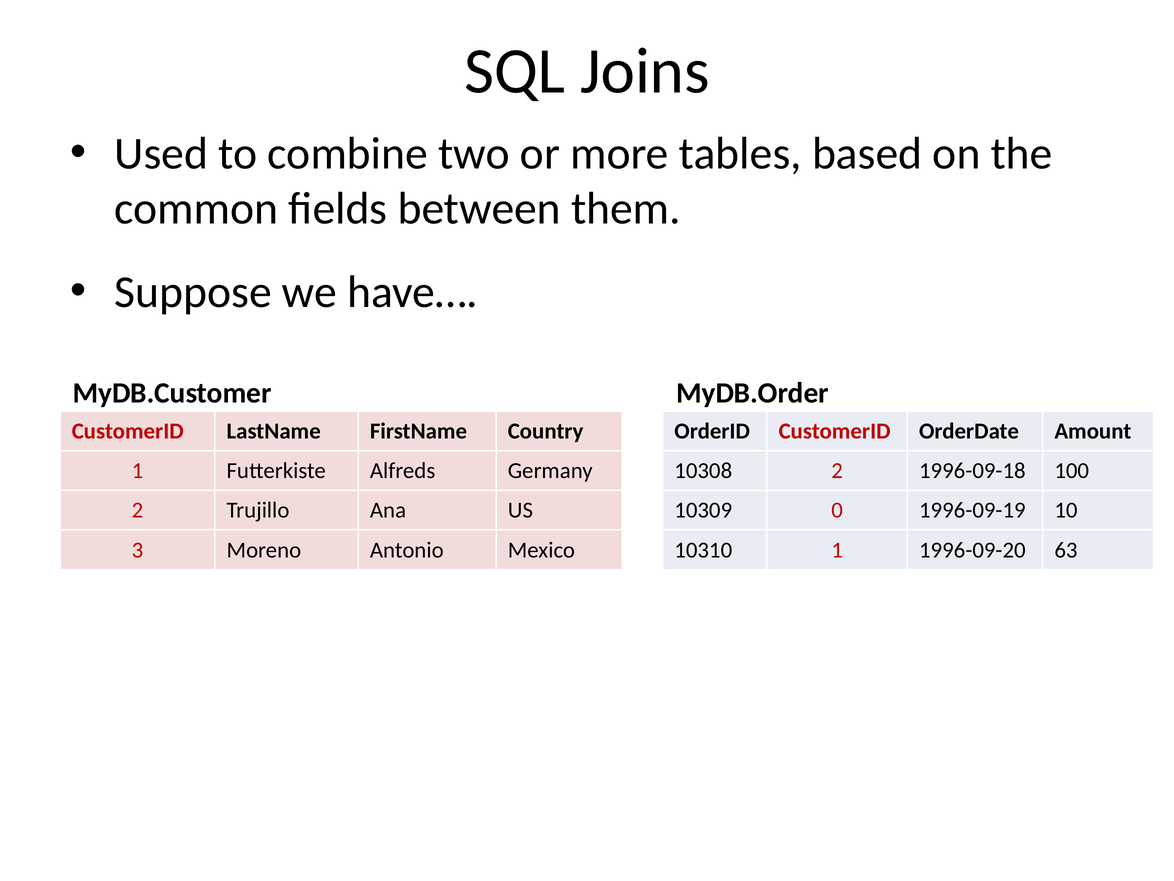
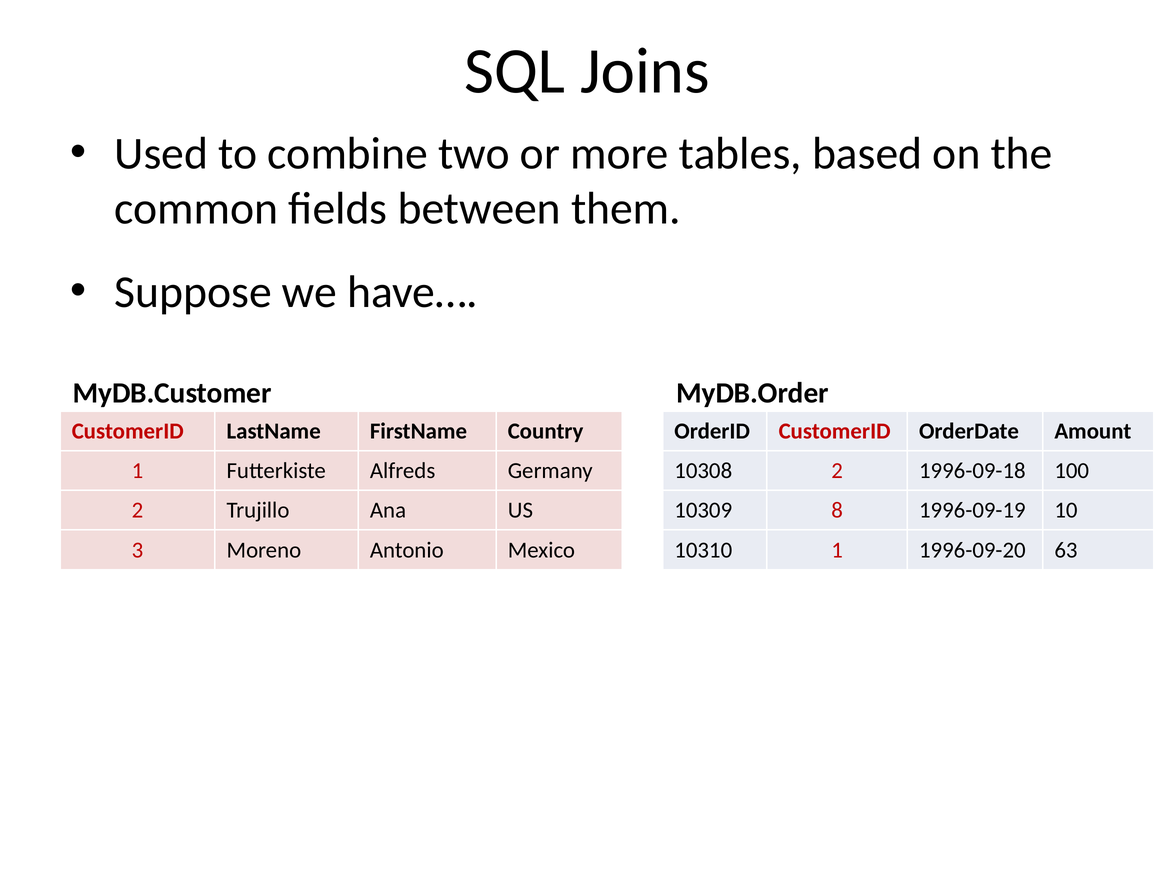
0: 0 -> 8
